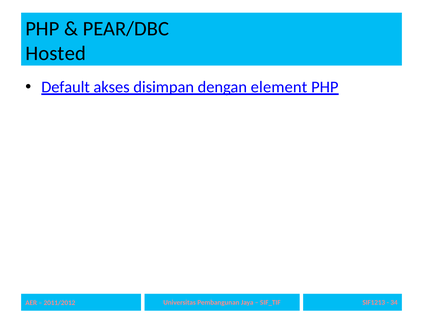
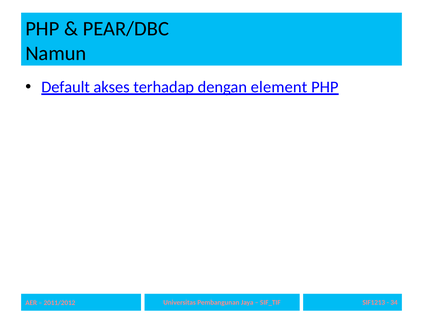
Hosted: Hosted -> Namun
disimpan: disimpan -> terhadap
